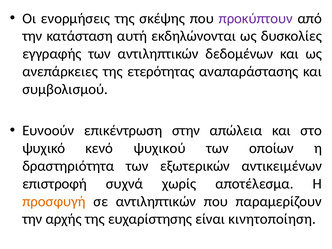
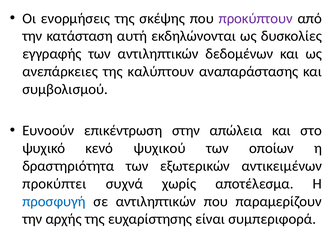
ετερότητας: ετερότητας -> καλύπτουν
επιστροφή: επιστροφή -> προκύπτει
προσφυγή colour: orange -> blue
κινητοποίηση: κινητοποίηση -> συμπεριφορά
